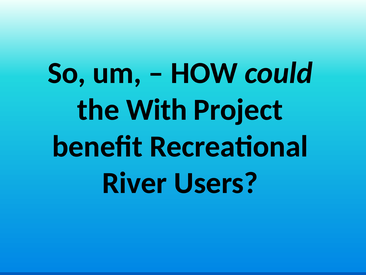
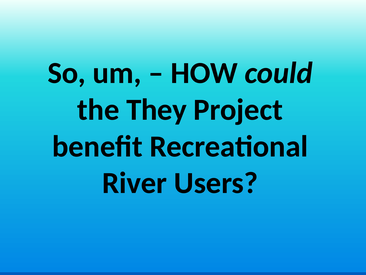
With: With -> They
